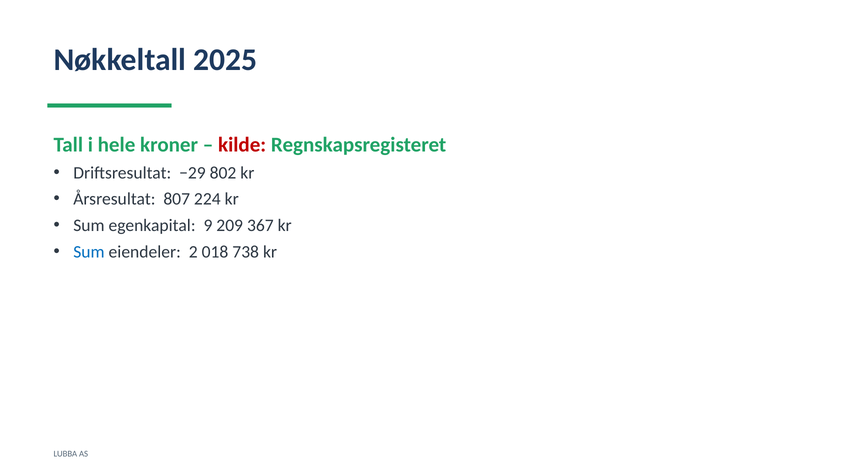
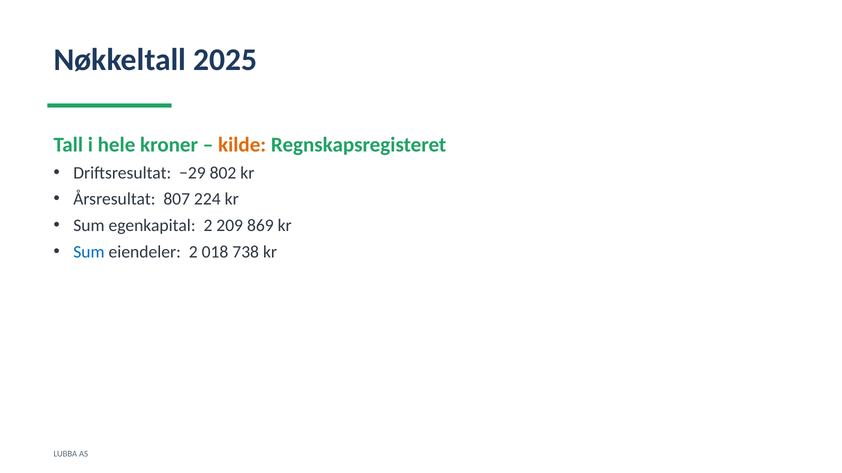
kilde colour: red -> orange
egenkapital 9: 9 -> 2
367: 367 -> 869
